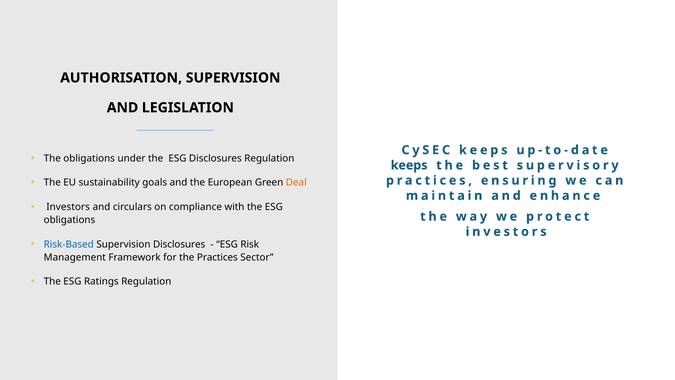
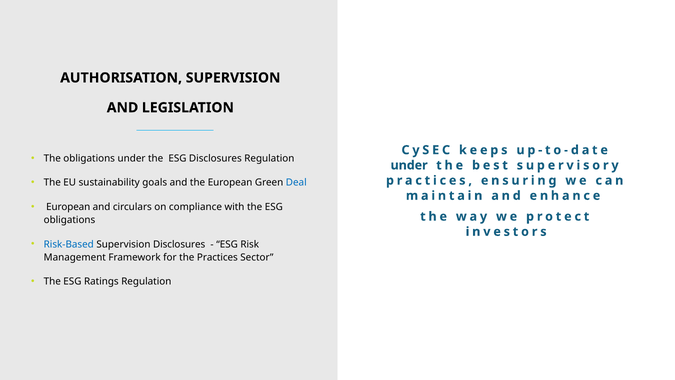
keeps at (409, 165): keeps -> under
Deal colour: orange -> blue
Investors at (68, 207): Investors -> European
